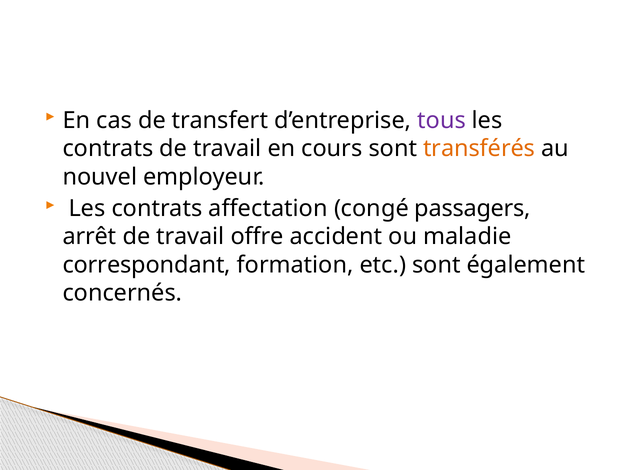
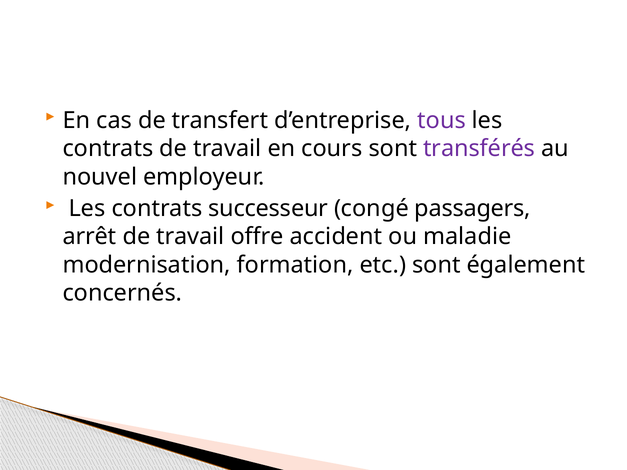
transférés colour: orange -> purple
affectation: affectation -> successeur
correspondant: correspondant -> modernisation
